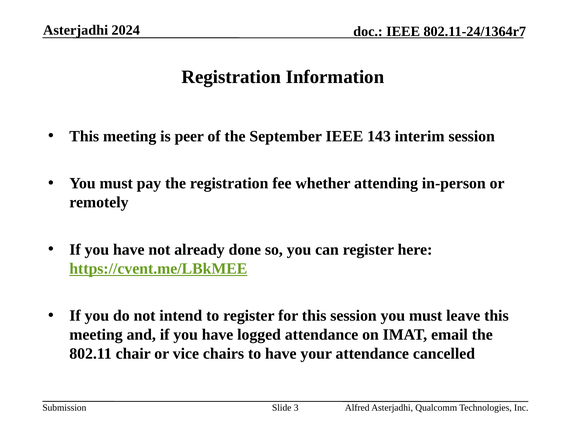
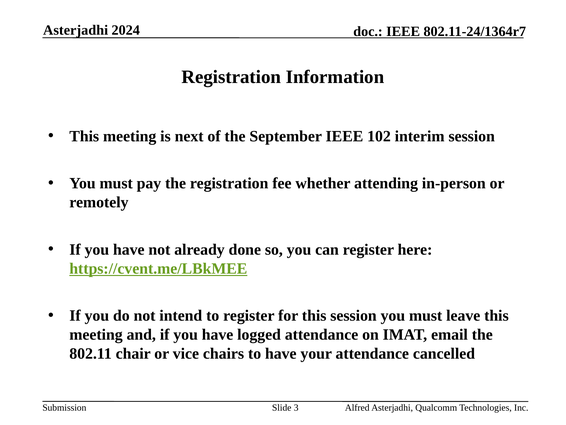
peer: peer -> next
143: 143 -> 102
